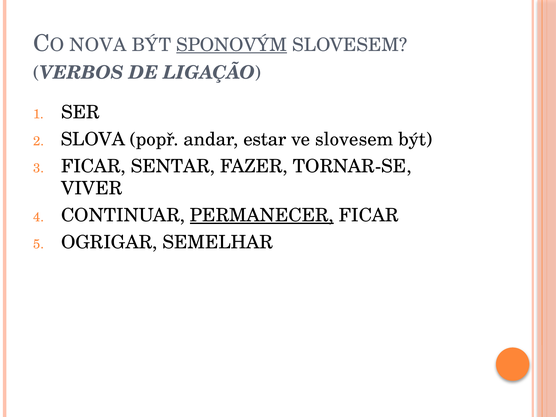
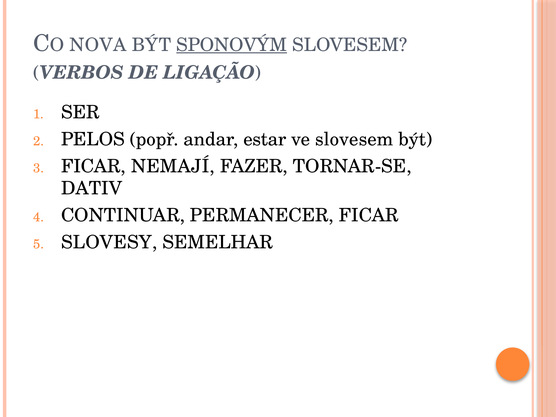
SLOVA: SLOVA -> PELOS
SENTAR: SENTAR -> NEMAJÍ
VIVER: VIVER -> DATIV
PERMANECER underline: present -> none
OGRIGAR: OGRIGAR -> SLOVESY
